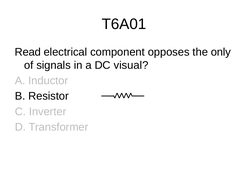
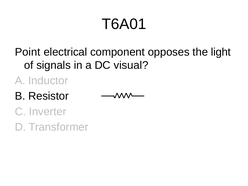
Read: Read -> Point
only: only -> light
